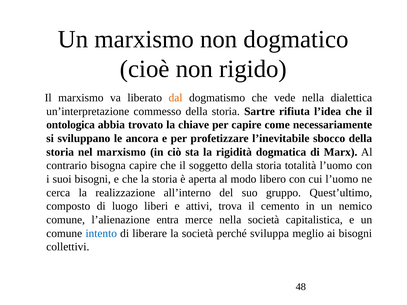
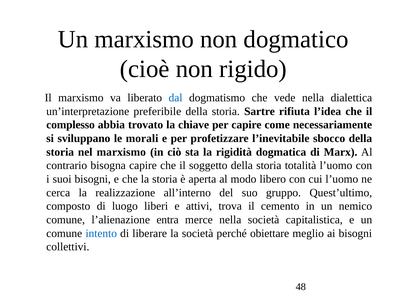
dal colour: orange -> blue
commesso: commesso -> preferibile
ontologica: ontologica -> complesso
ancora: ancora -> morali
sviluppa: sviluppa -> obiettare
